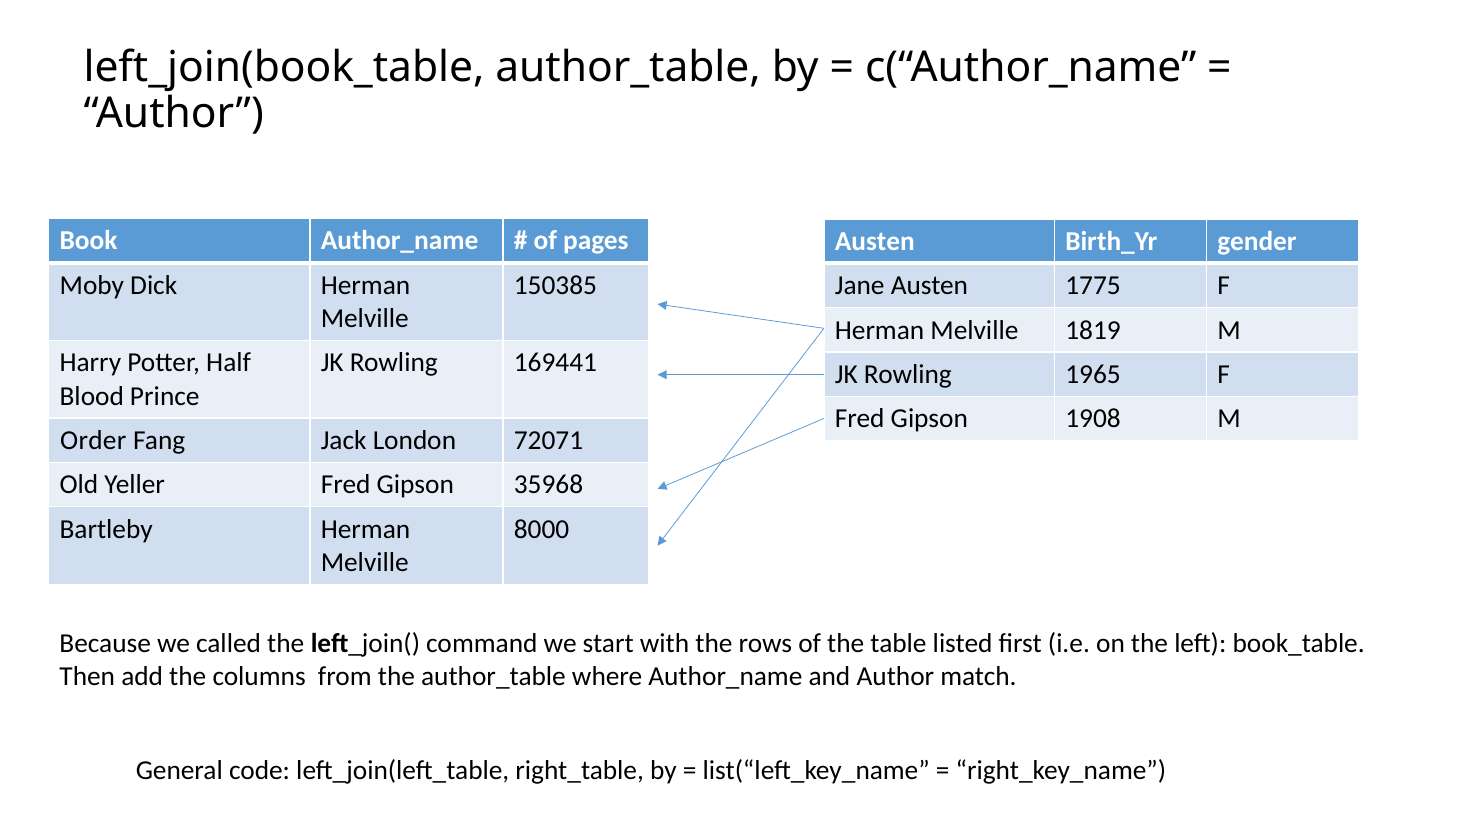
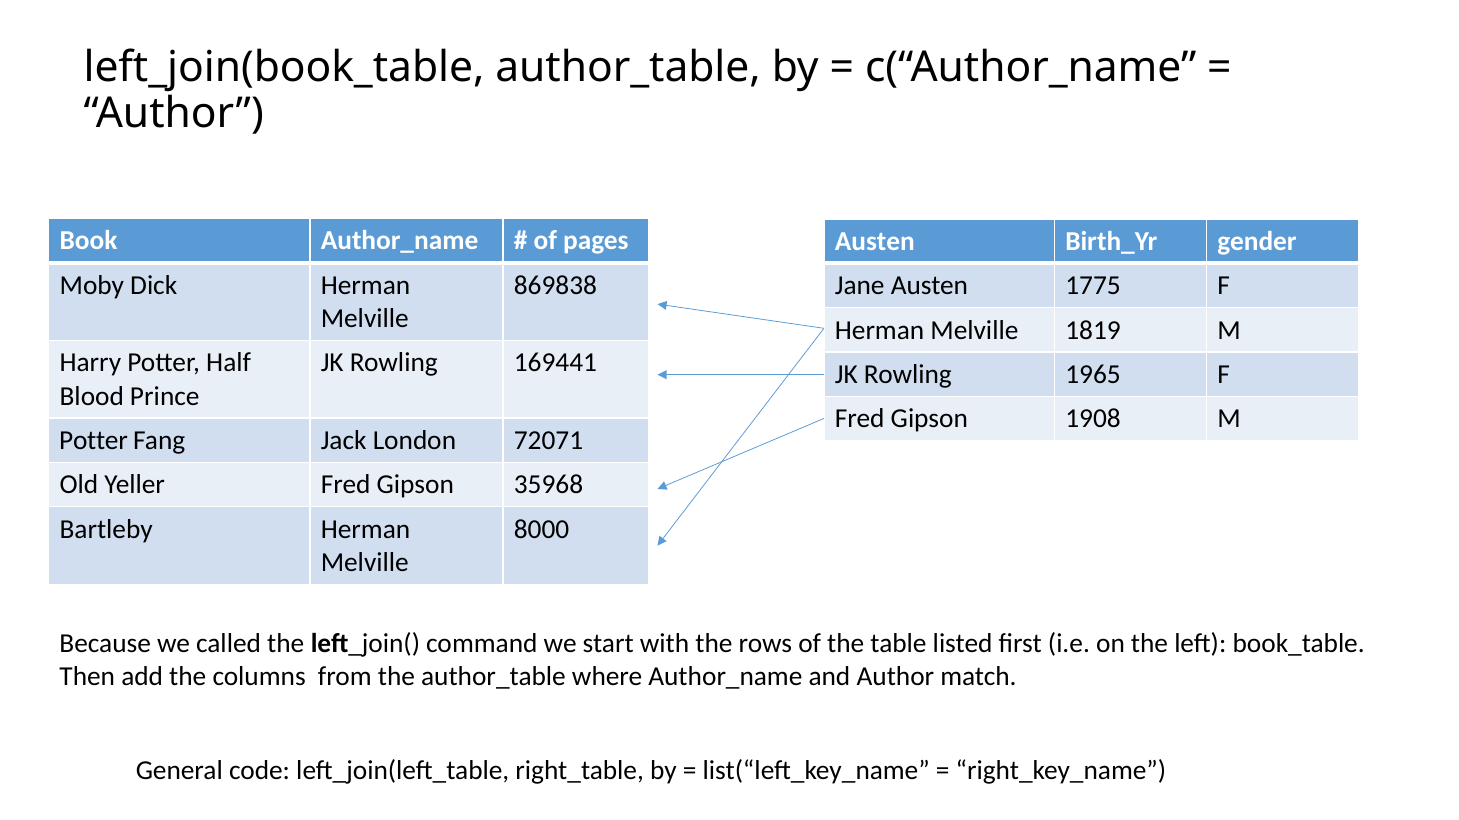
150385: 150385 -> 869838
Order at (93, 441): Order -> Potter
